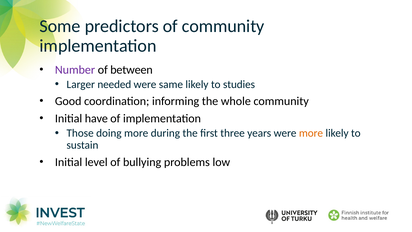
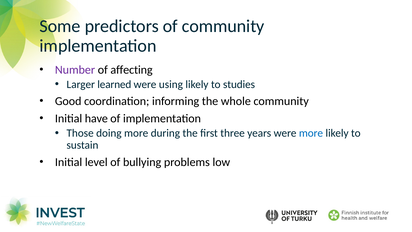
between: between -> affecting
needed: needed -> learned
same: same -> using
more at (311, 133) colour: orange -> blue
